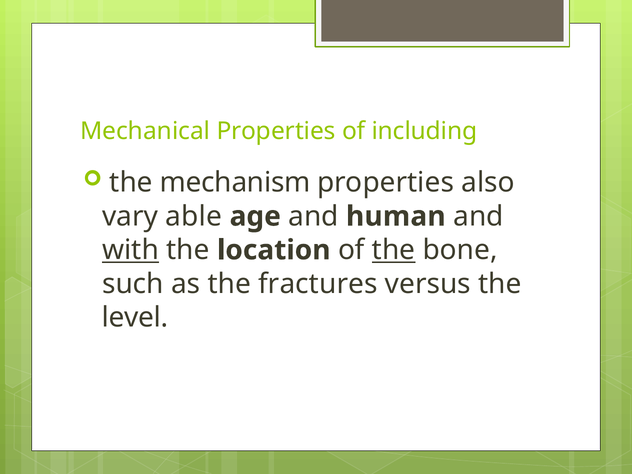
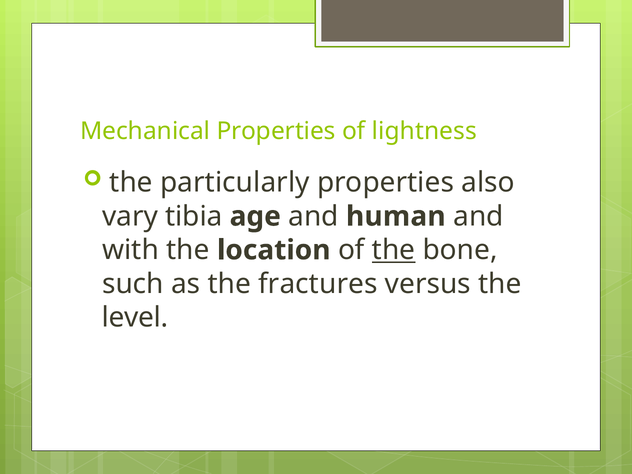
including: including -> lightness
mechanism: mechanism -> particularly
able: able -> tibia
with underline: present -> none
